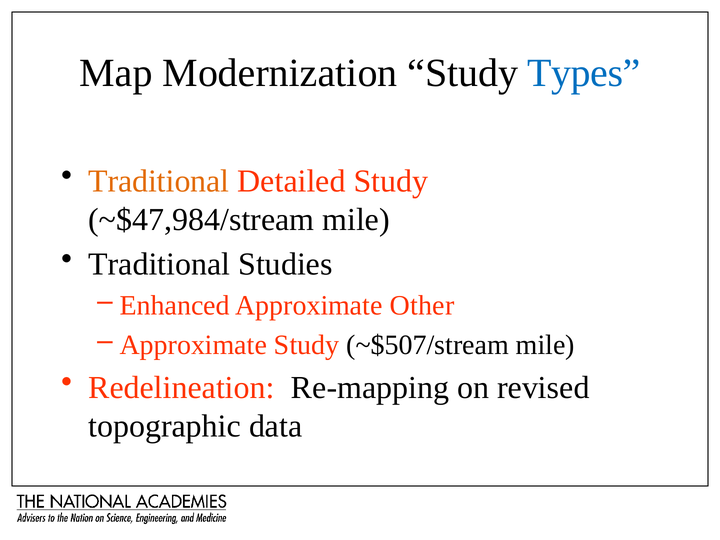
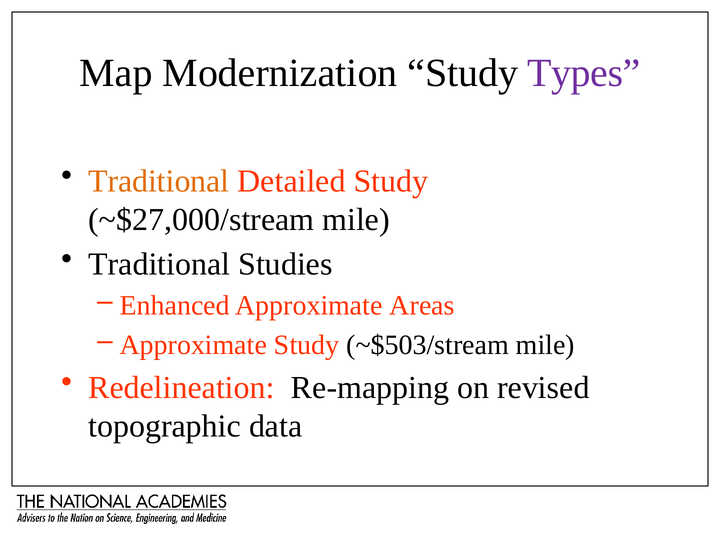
Types colour: blue -> purple
~$47,984/stream: ~$47,984/stream -> ~$27,000/stream
Other: Other -> Areas
~$507/stream: ~$507/stream -> ~$503/stream
